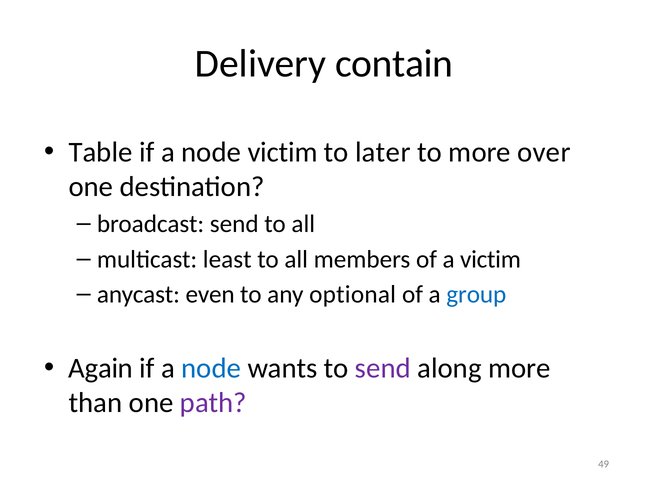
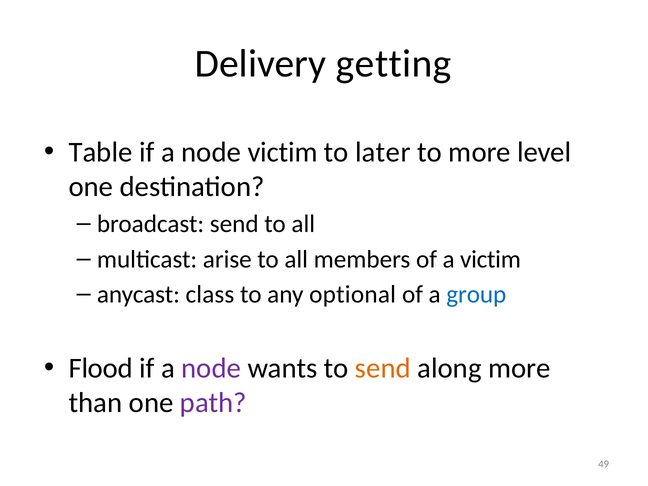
contain: contain -> getting
over: over -> level
least: least -> arise
even: even -> class
Again: Again -> Flood
node at (211, 368) colour: blue -> purple
send at (383, 368) colour: purple -> orange
